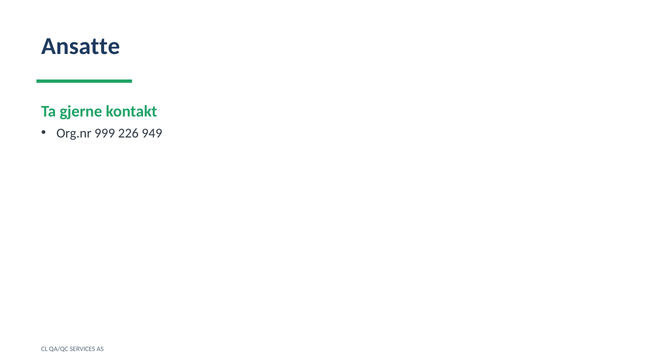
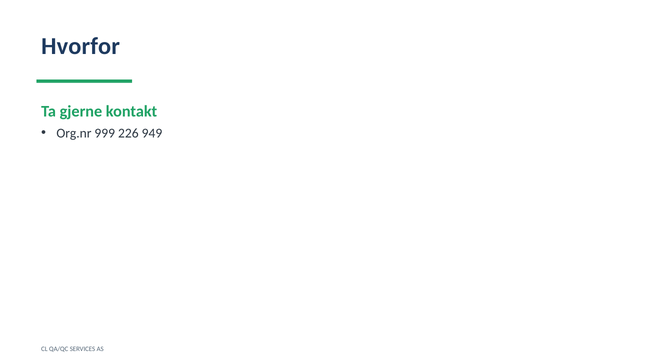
Ansatte: Ansatte -> Hvorfor
